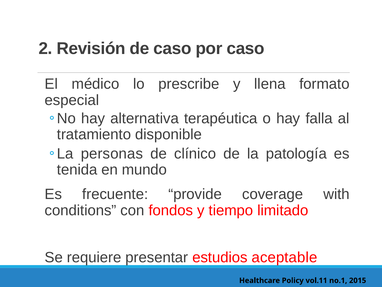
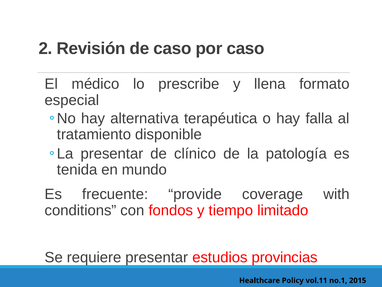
personas at (112, 153): personas -> presentar
aceptable: aceptable -> provincias
